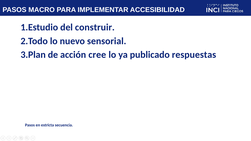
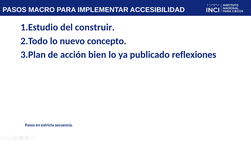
sensorial: sensorial -> concepto
cree: cree -> bien
respuestas: respuestas -> reflexiones
